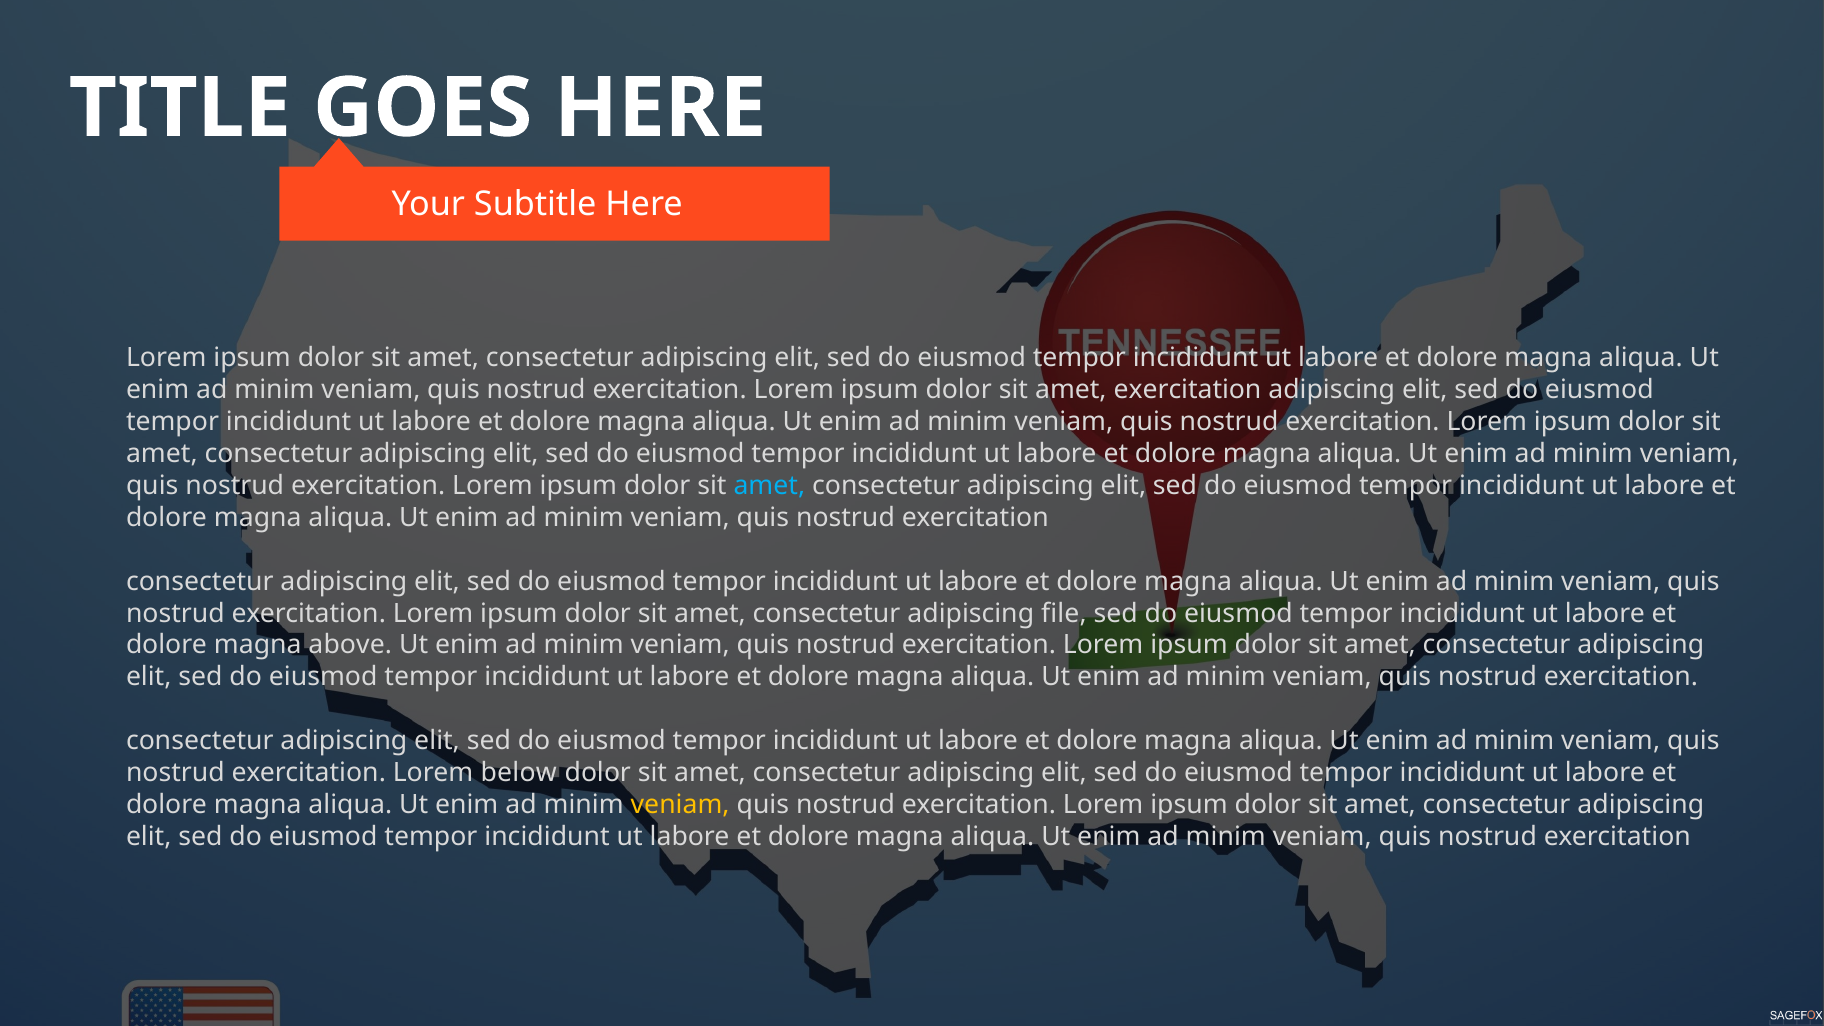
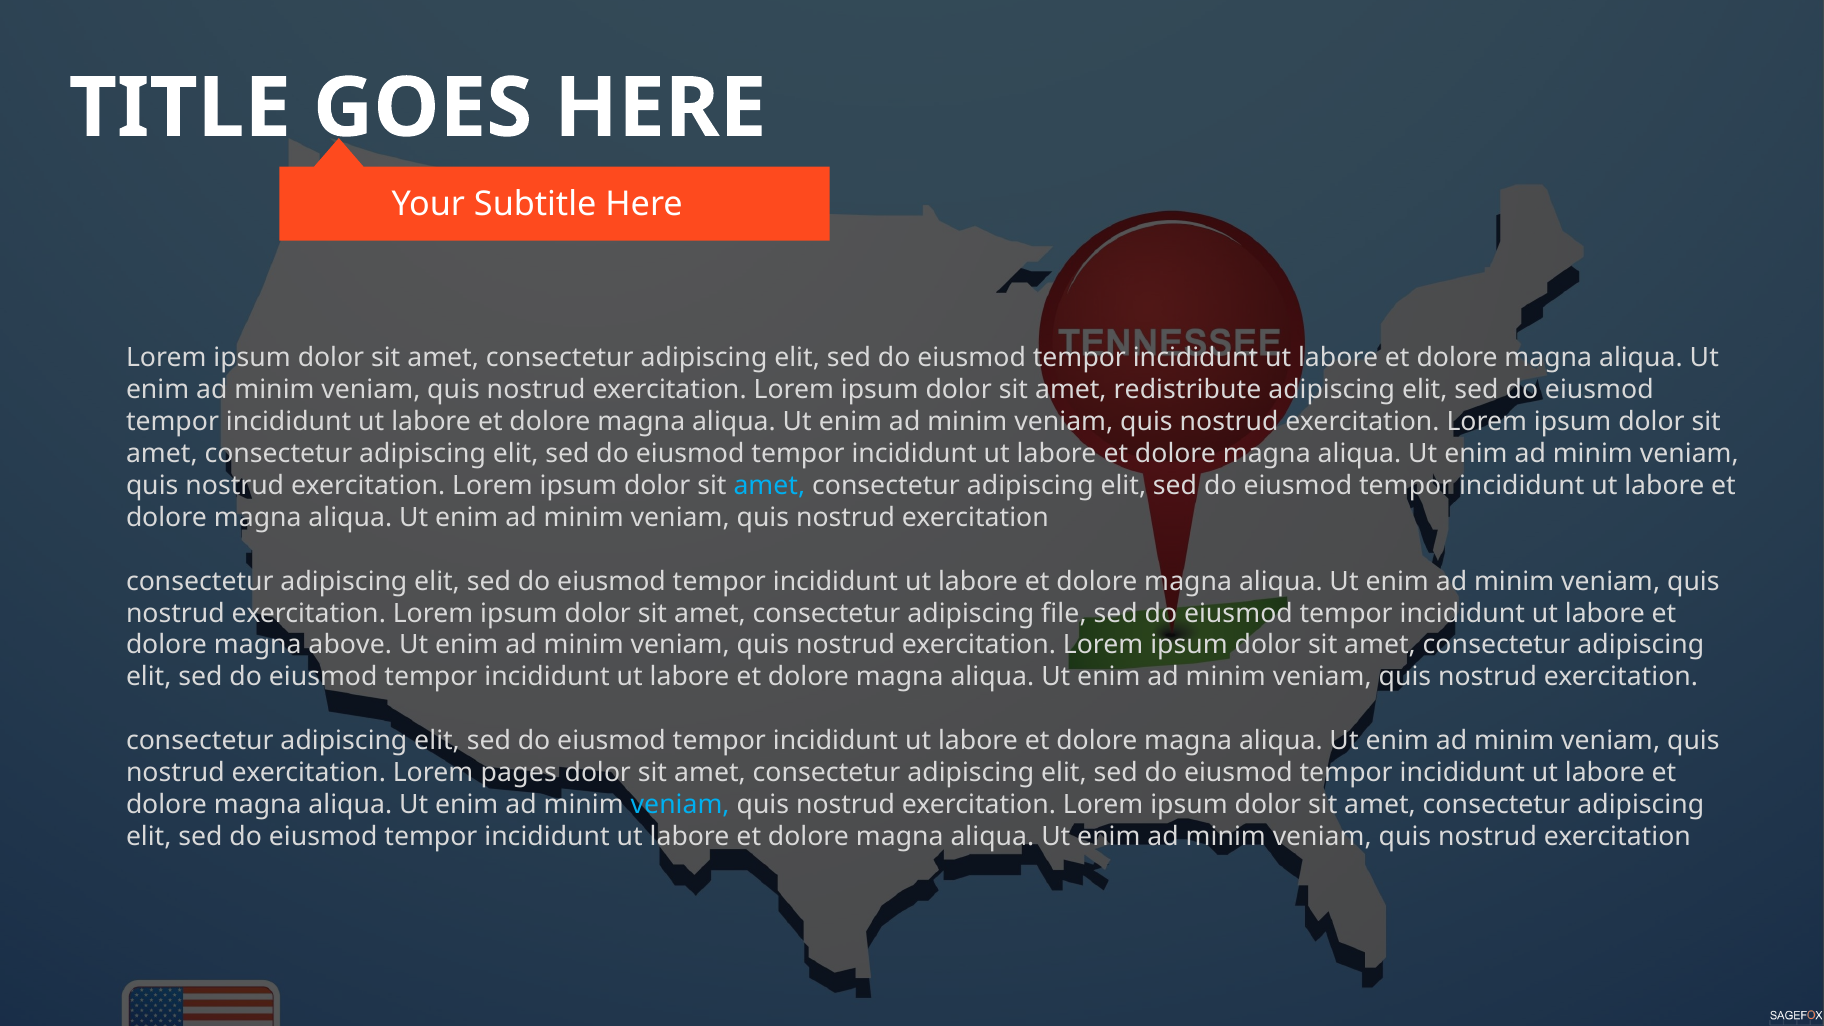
amet exercitation: exercitation -> redistribute
below: below -> pages
veniam at (680, 805) colour: yellow -> light blue
